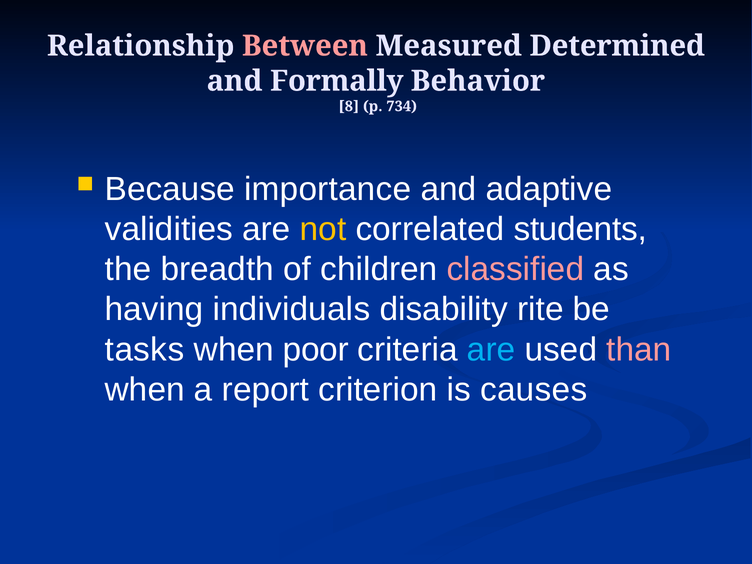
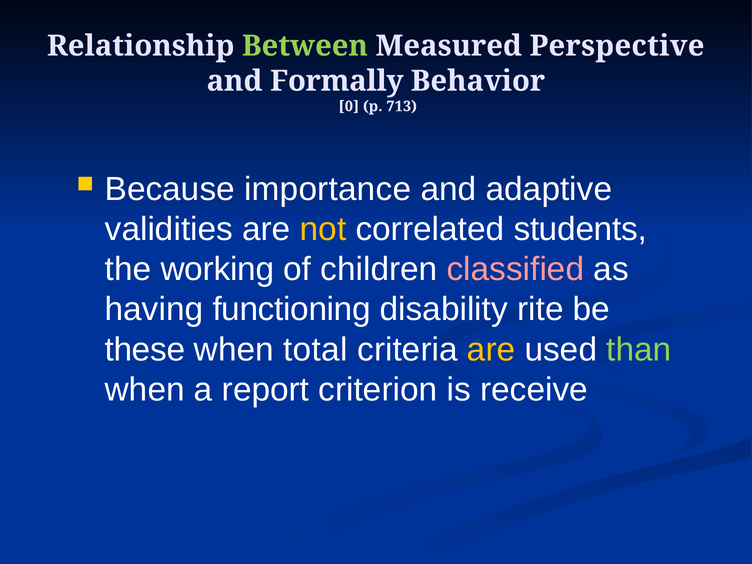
Between colour: pink -> light green
Determined: Determined -> Perspective
8: 8 -> 0
734: 734 -> 713
breadth: breadth -> working
individuals: individuals -> functioning
tasks: tasks -> these
poor: poor -> total
are at (491, 350) colour: light blue -> yellow
than colour: pink -> light green
causes: causes -> receive
